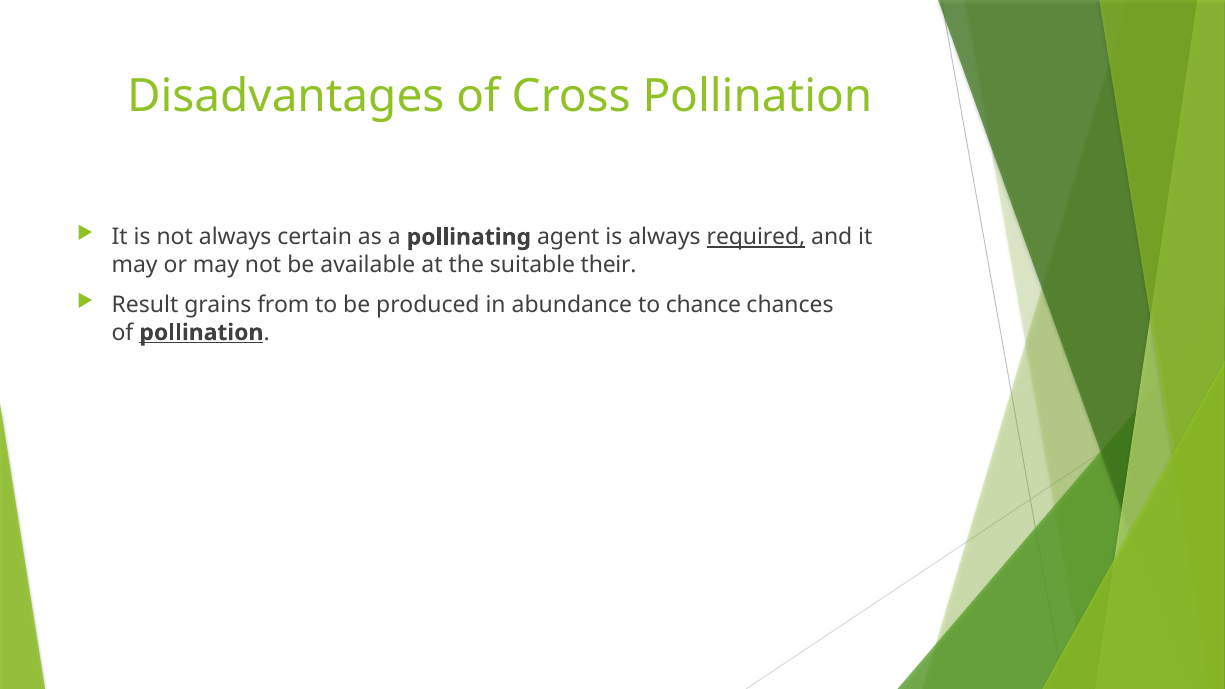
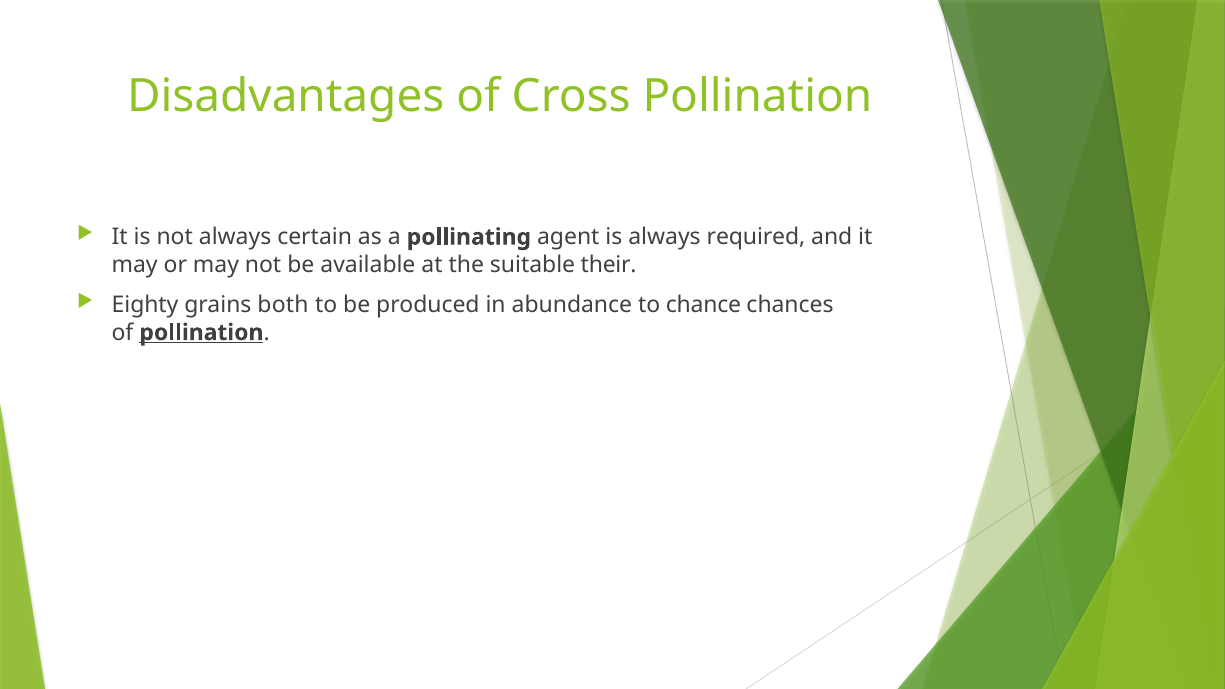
required underline: present -> none
Result: Result -> Eighty
from: from -> both
